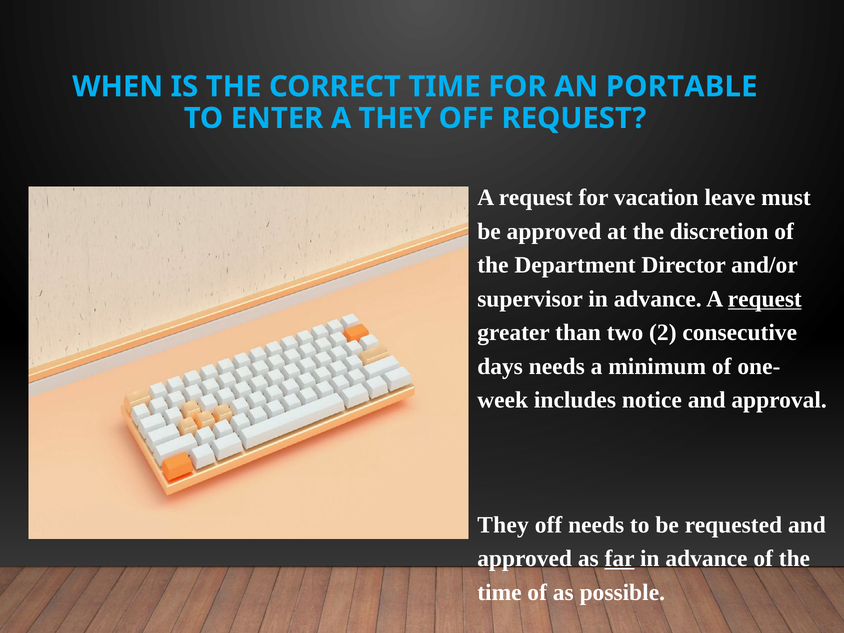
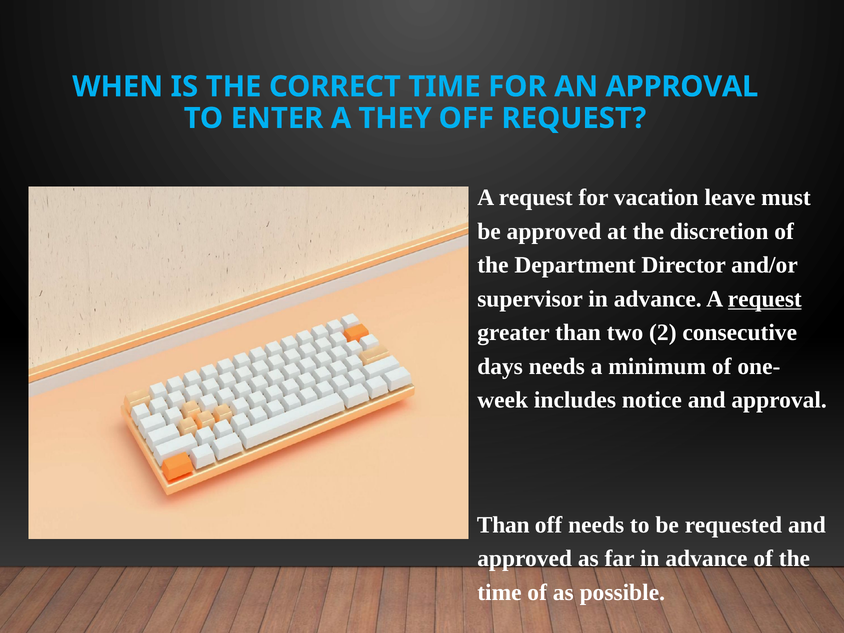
AN PORTABLE: PORTABLE -> APPROVAL
They at (503, 525): They -> Than
far underline: present -> none
